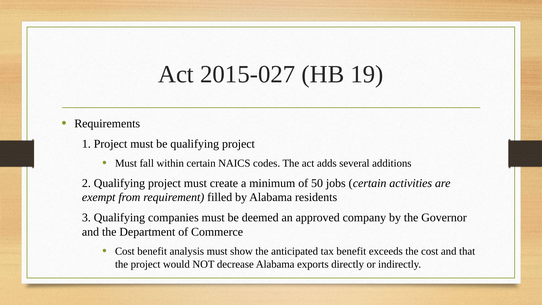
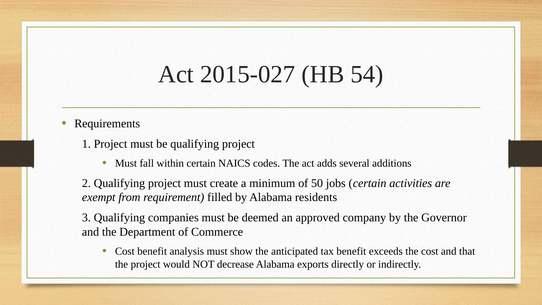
19: 19 -> 54
